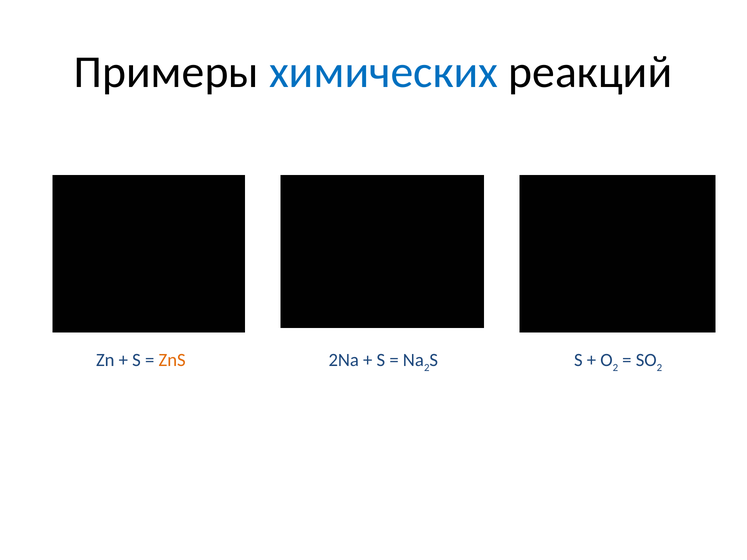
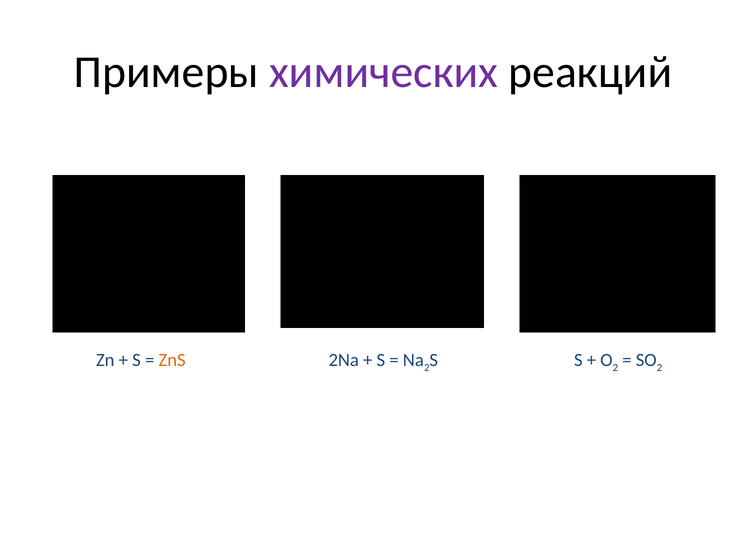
химических colour: blue -> purple
